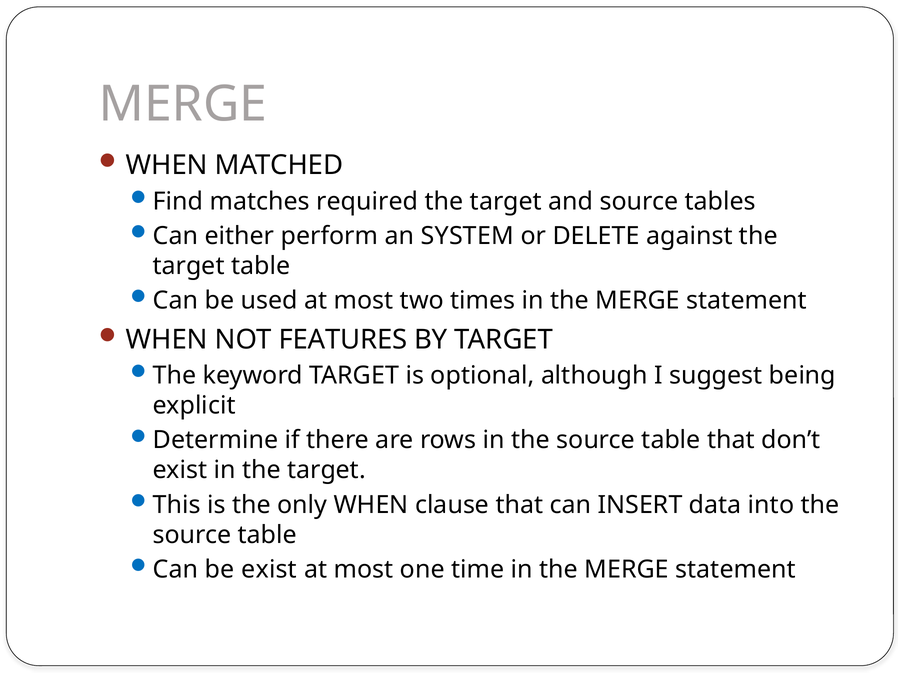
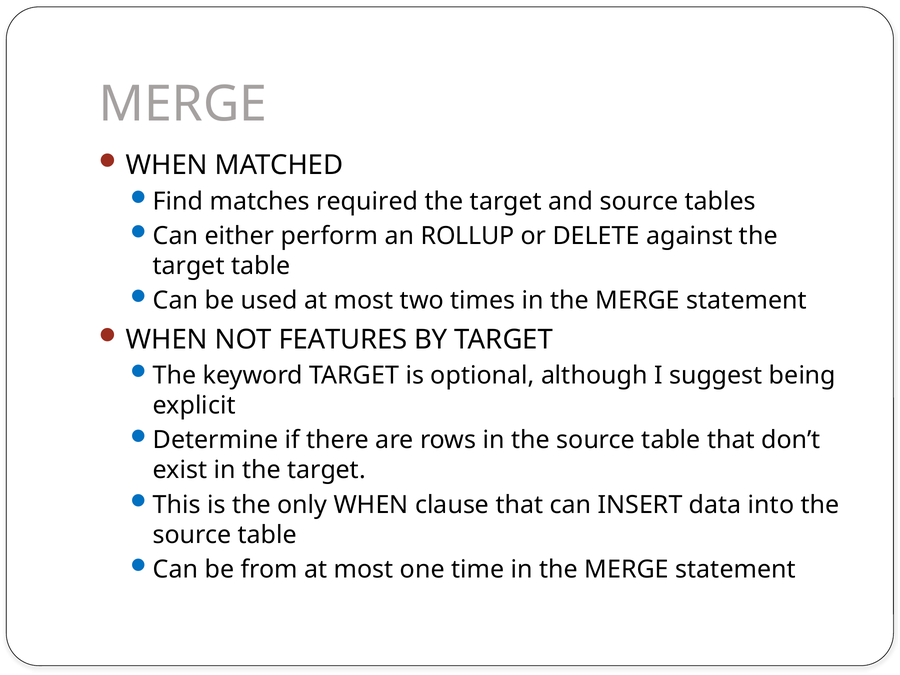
SYSTEM: SYSTEM -> ROLLUP
be exist: exist -> from
